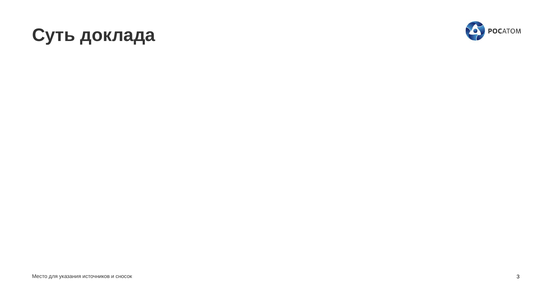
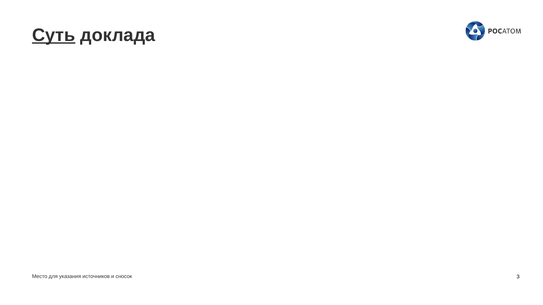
Суть underline: none -> present
